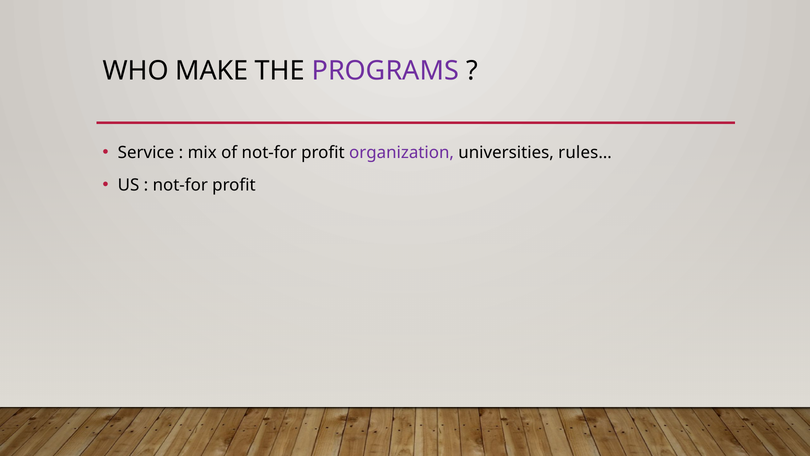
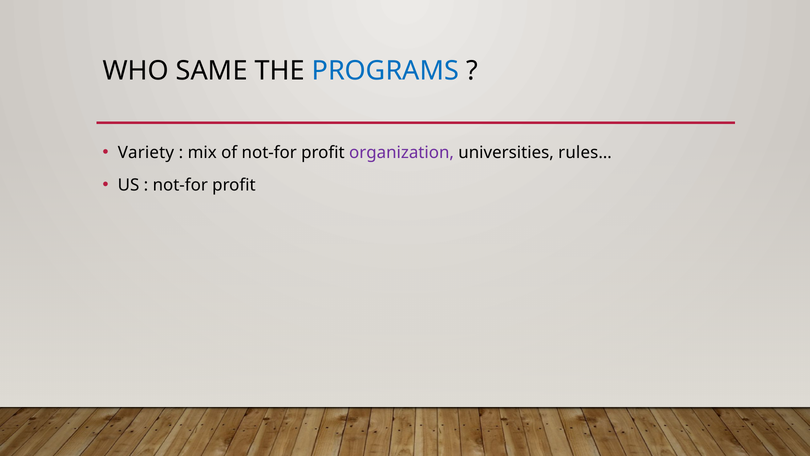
MAKE: MAKE -> SAME
PROGRAMS colour: purple -> blue
Service: Service -> Variety
